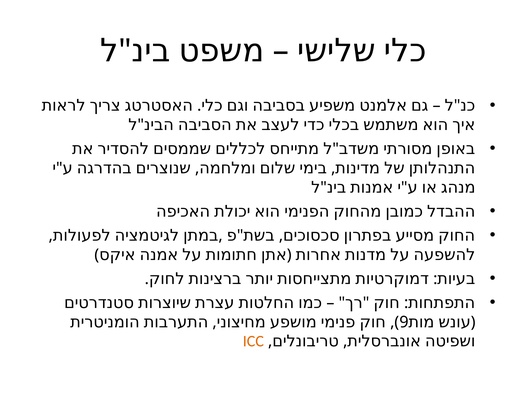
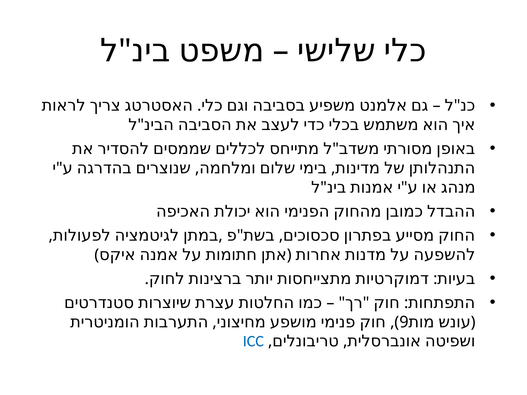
ICC colour: orange -> blue
